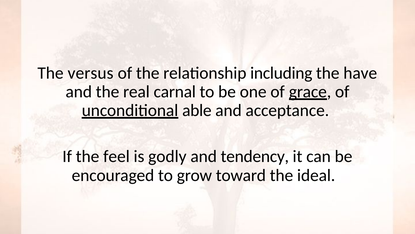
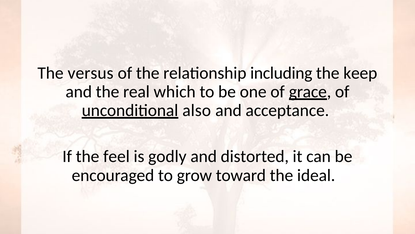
have: have -> keep
carnal: carnal -> which
able: able -> also
tendency: tendency -> distorted
